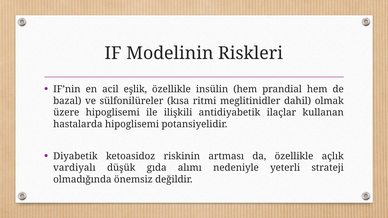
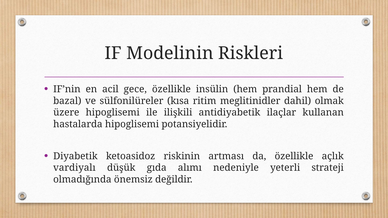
eşlik: eşlik -> gece
ritmi: ritmi -> ritim
